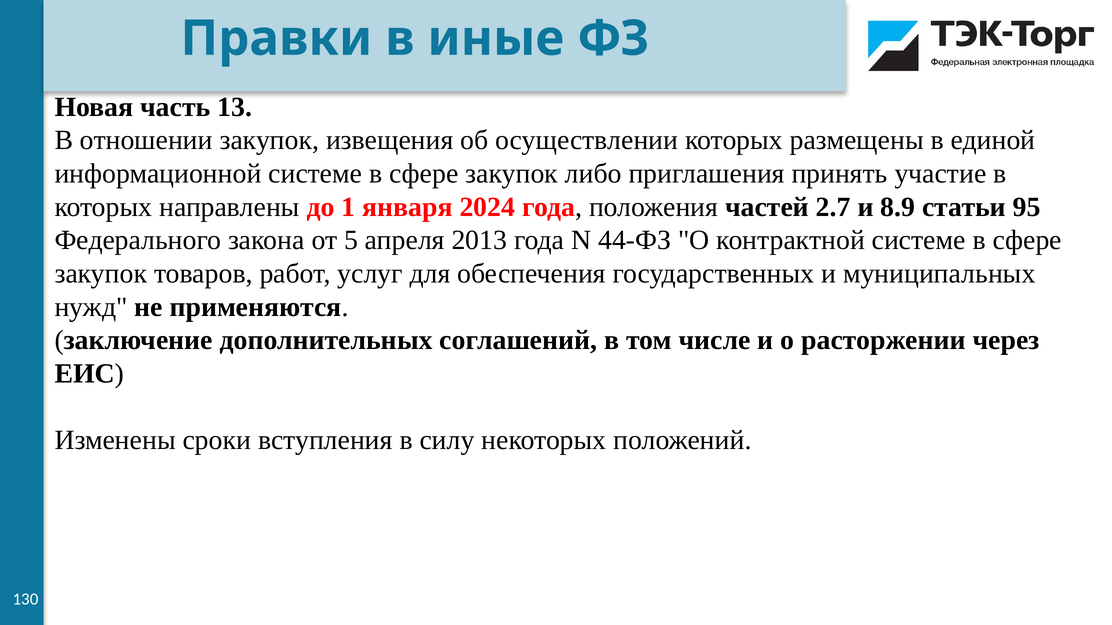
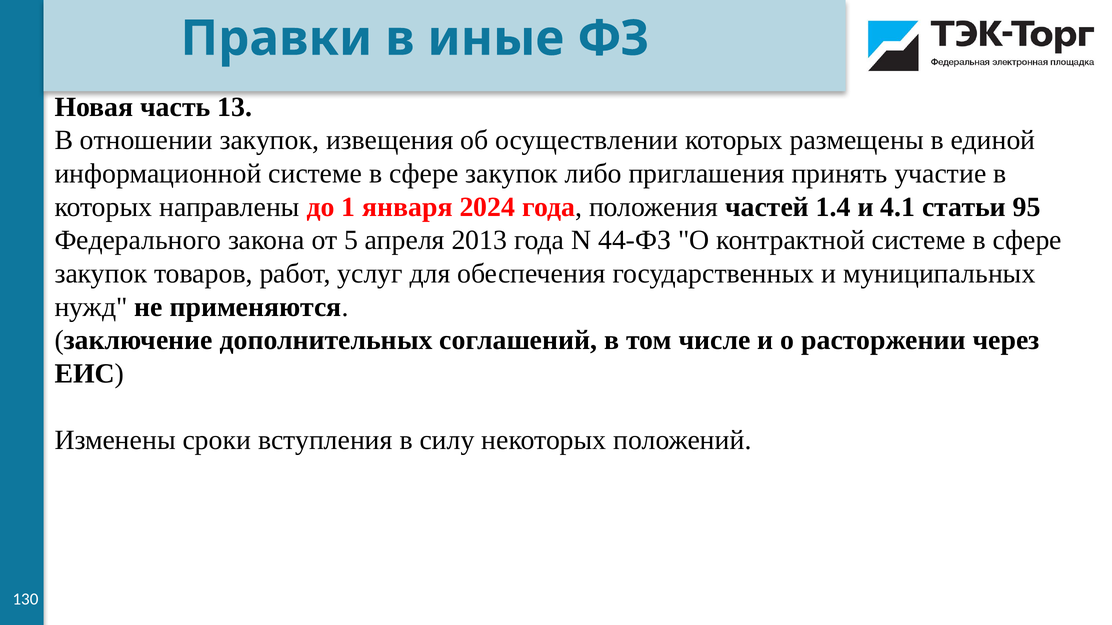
2.7: 2.7 -> 1.4
8.9: 8.9 -> 4.1
